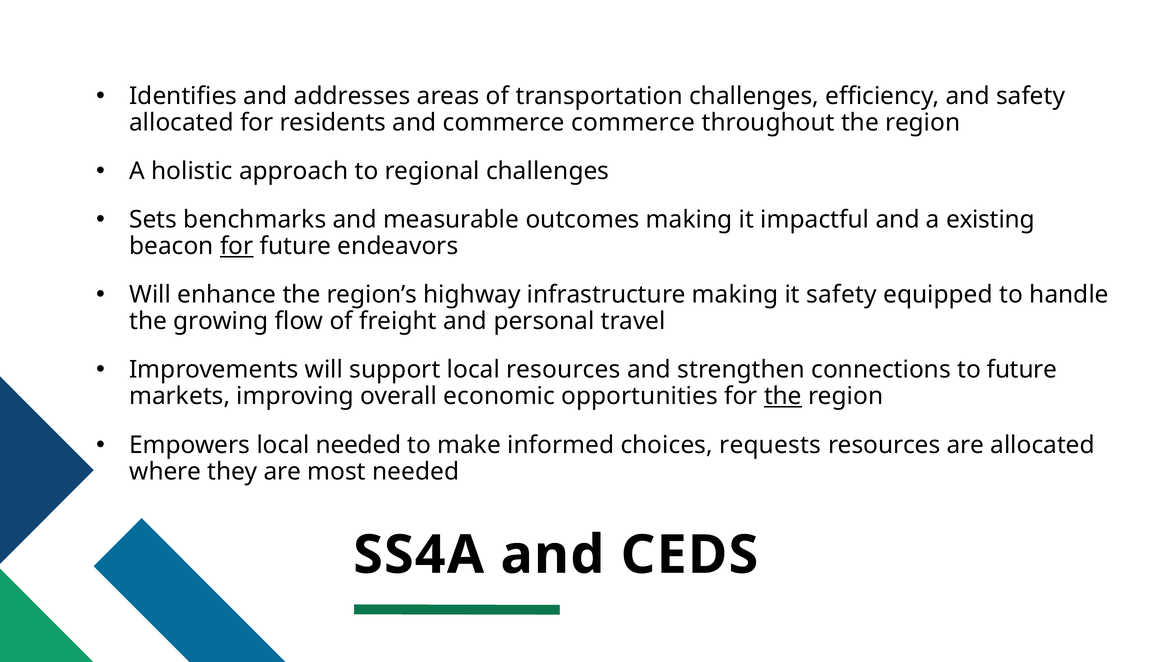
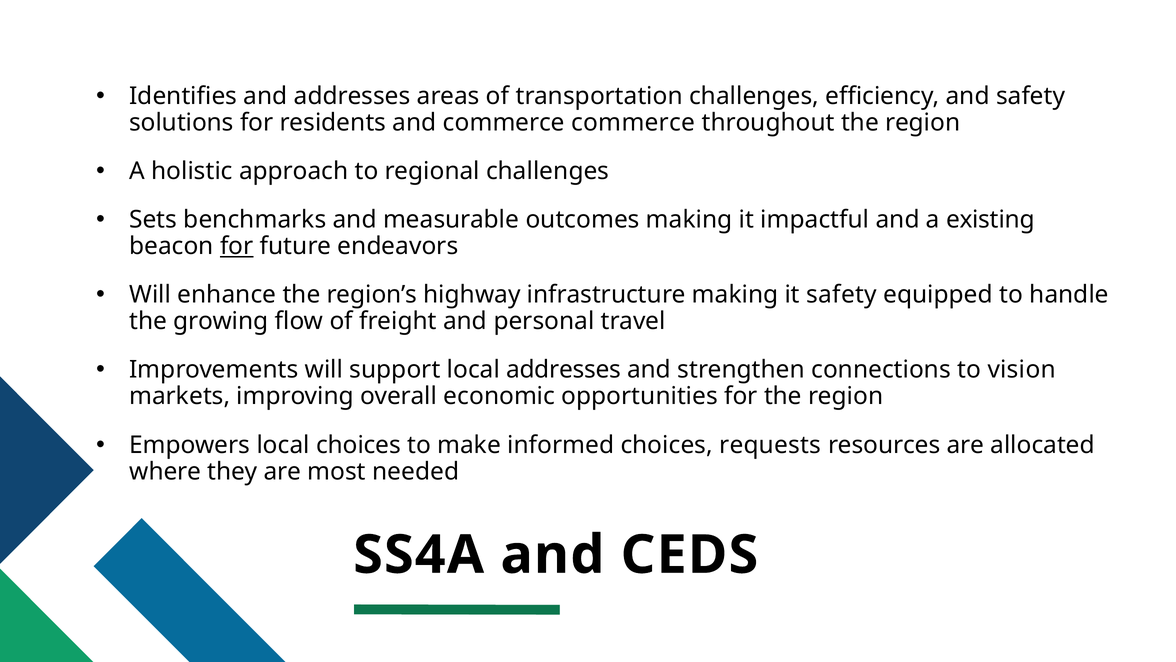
allocated at (181, 122): allocated -> solutions
local resources: resources -> addresses
to future: future -> vision
the at (783, 396) underline: present -> none
local needed: needed -> choices
